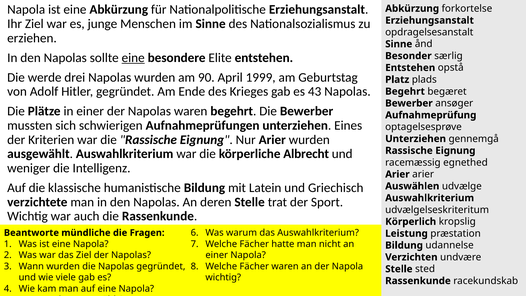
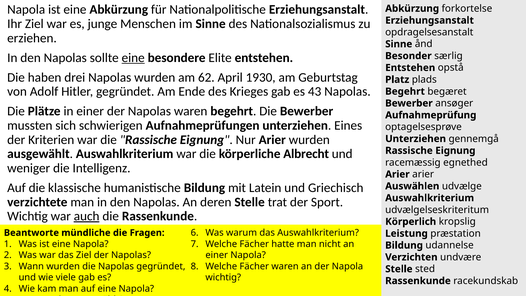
werde: werde -> haben
90: 90 -> 62
1999: 1999 -> 1930
auch underline: none -> present
